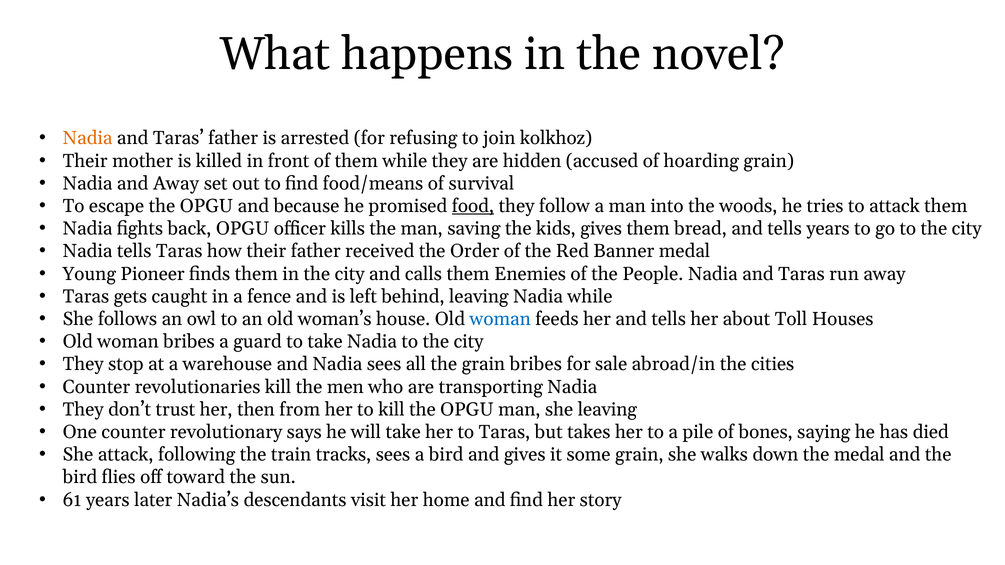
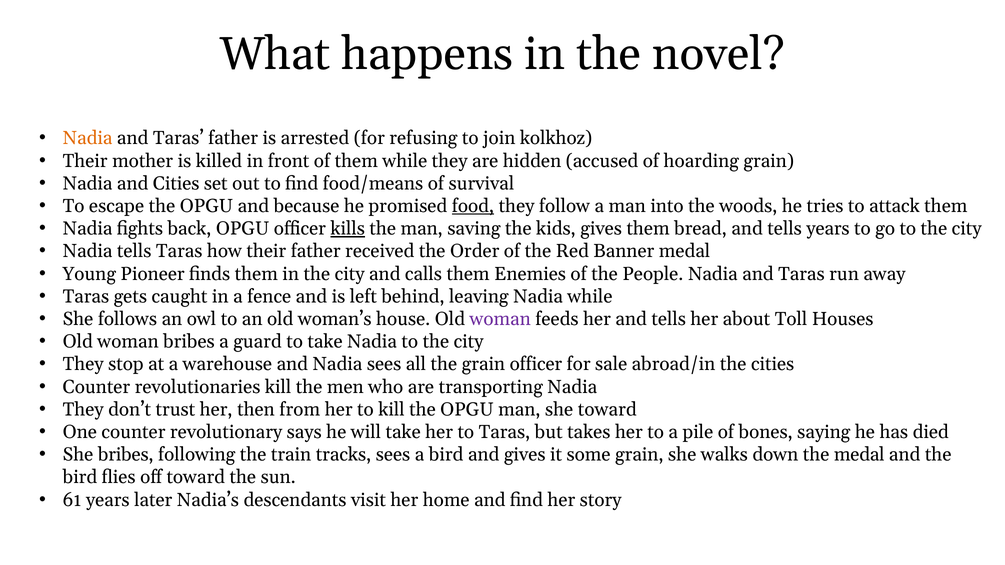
and Away: Away -> Cities
kills underline: none -> present
woman at (500, 319) colour: blue -> purple
grain bribes: bribes -> officer
she leaving: leaving -> toward
She attack: attack -> bribes
